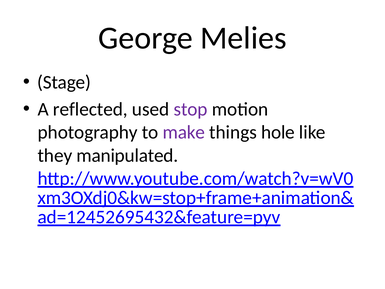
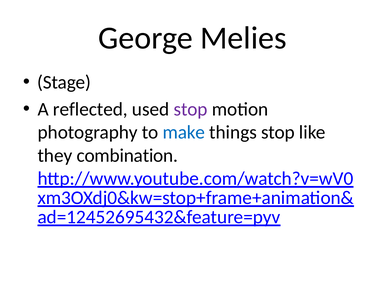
make colour: purple -> blue
things hole: hole -> stop
manipulated: manipulated -> combination
